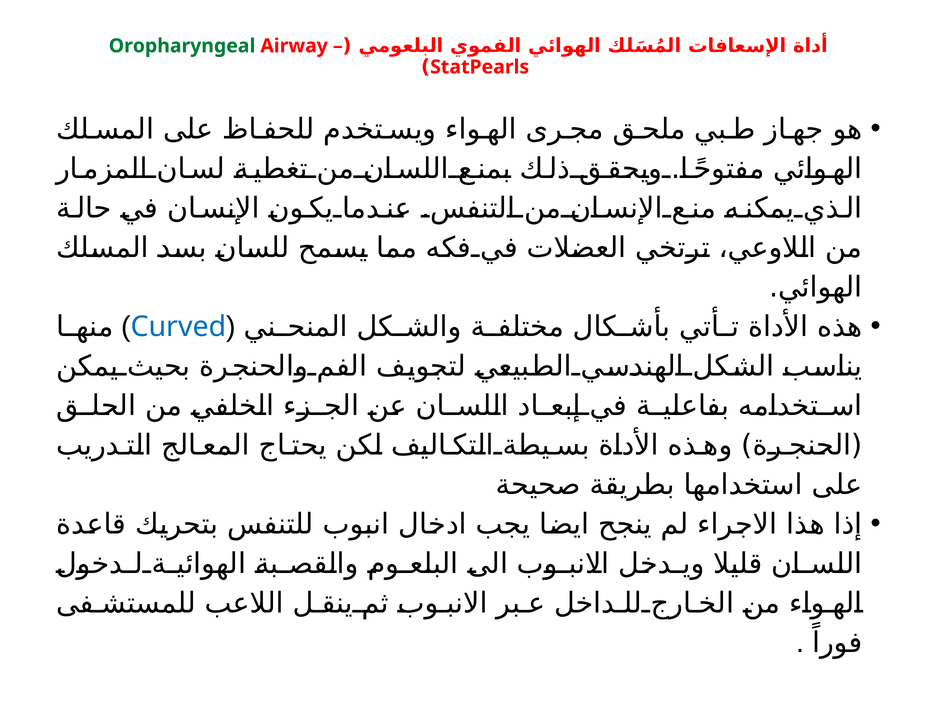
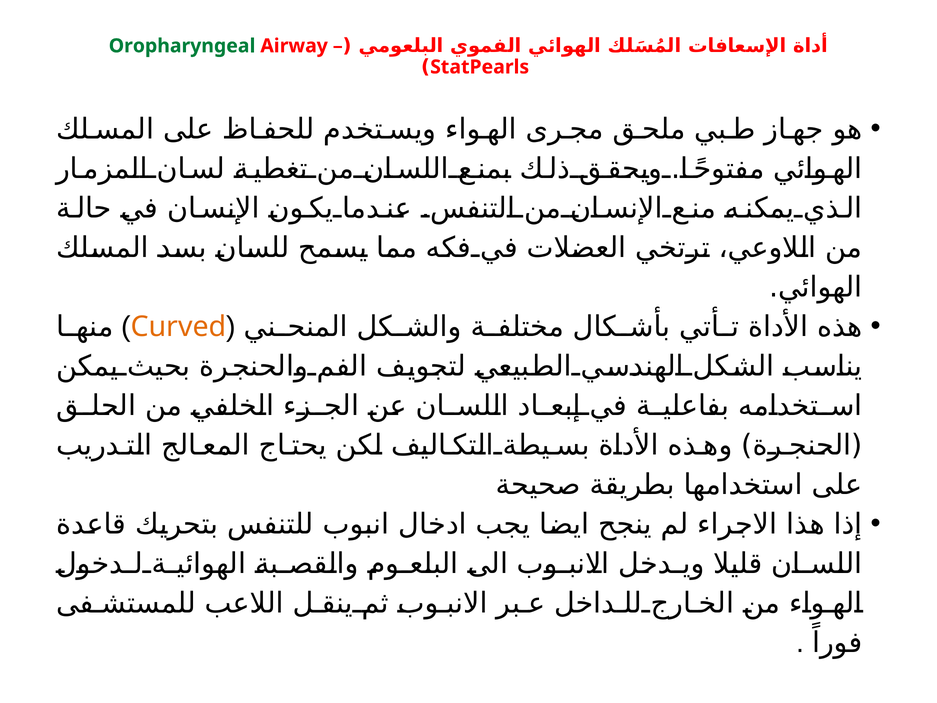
Curved colour: blue -> orange
